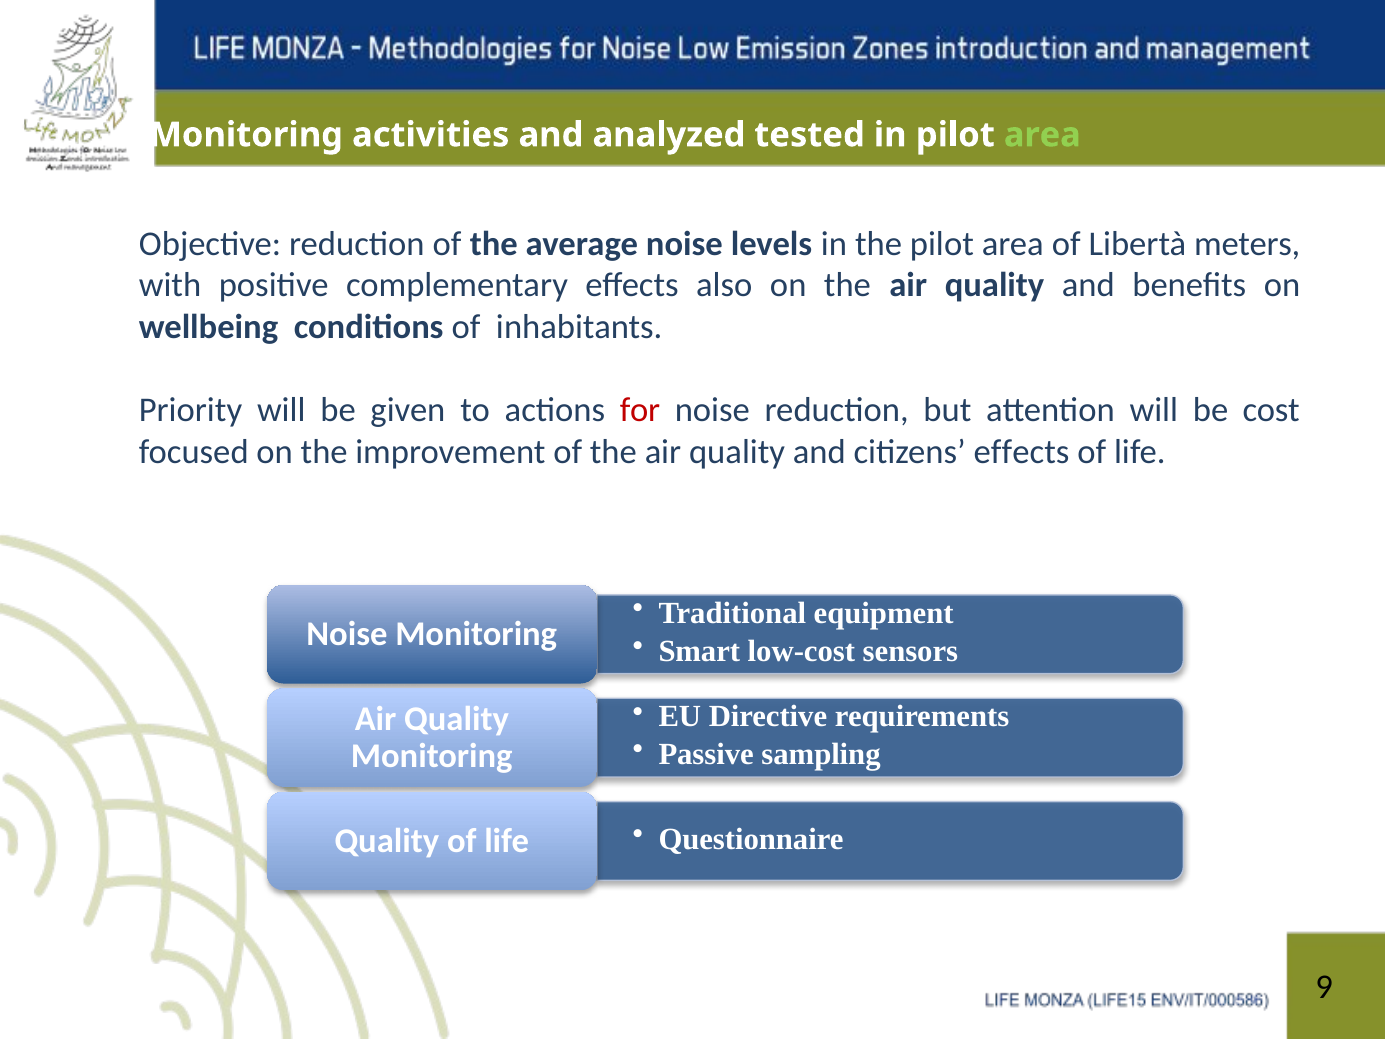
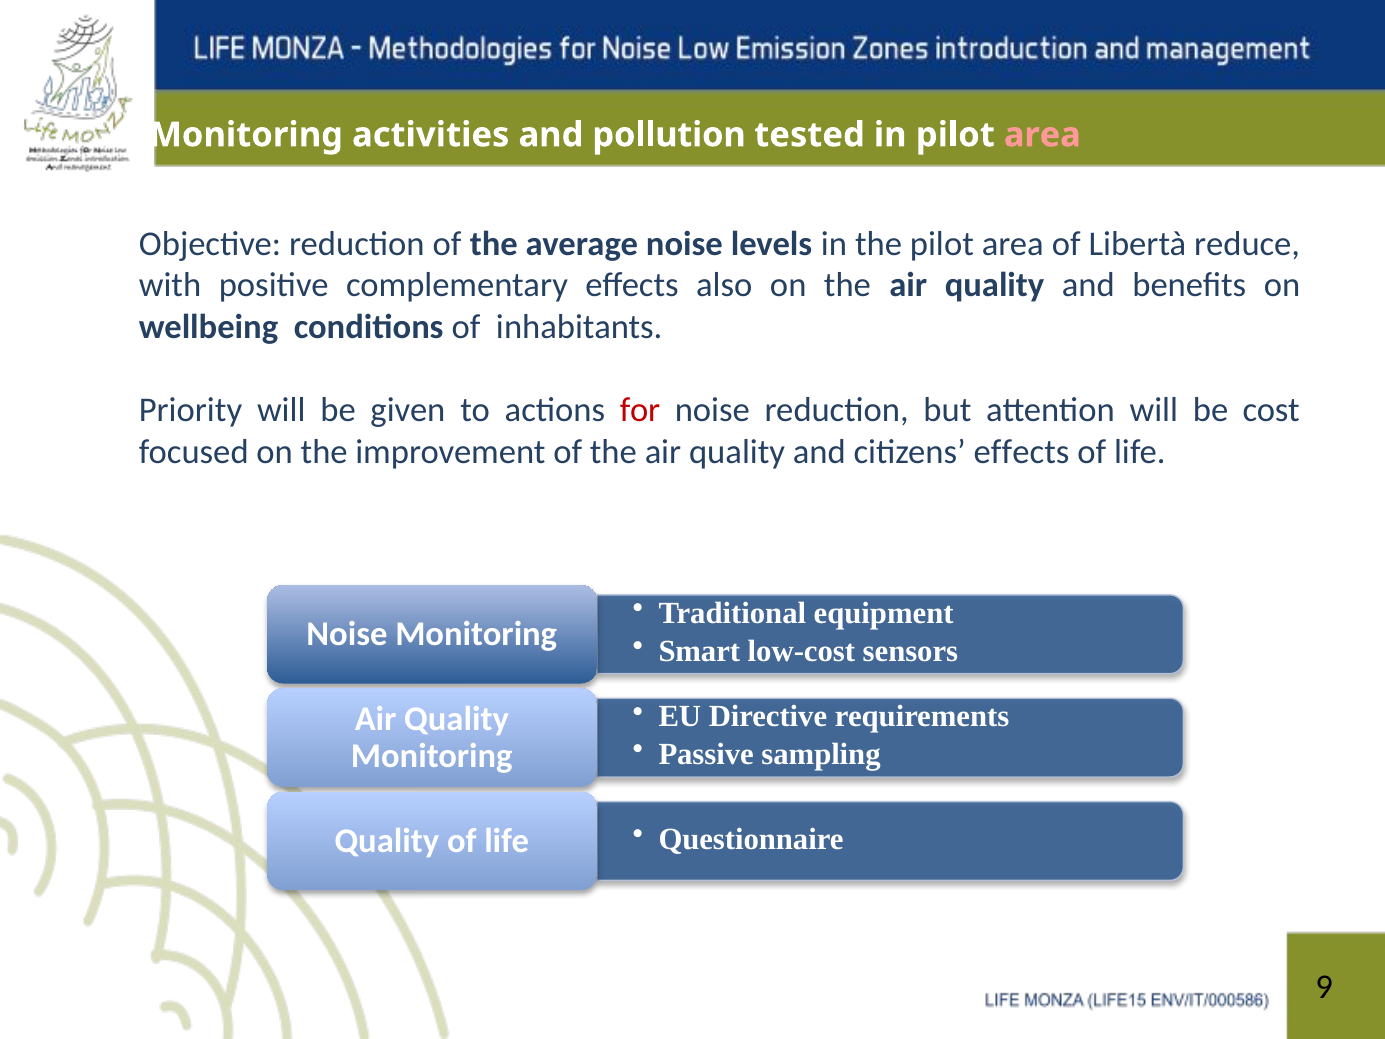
analyzed: analyzed -> pollution
area at (1042, 135) colour: light green -> pink
meters: meters -> reduce
